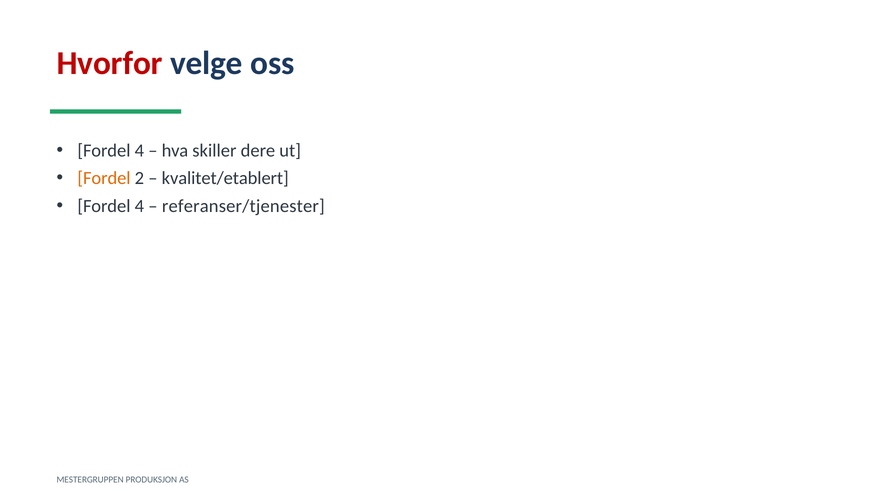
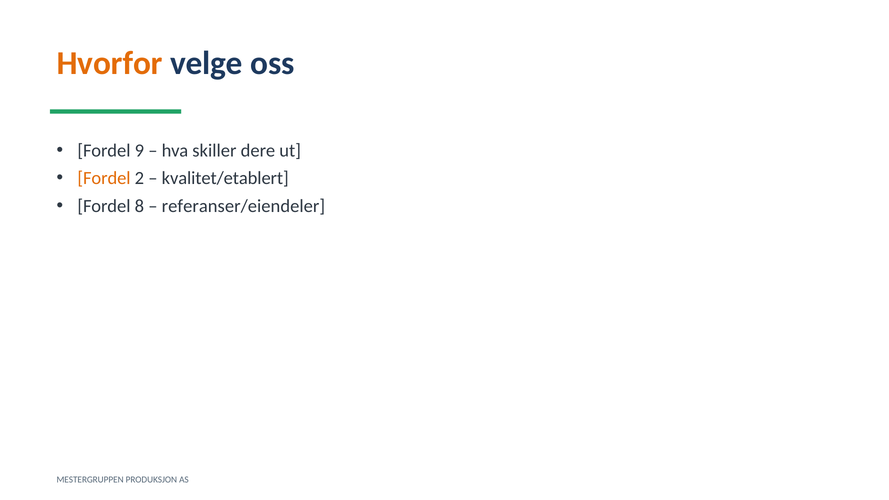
Hvorfor colour: red -> orange
4 at (139, 151): 4 -> 9
4 at (139, 206): 4 -> 8
referanser/tjenester: referanser/tjenester -> referanser/eiendeler
